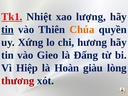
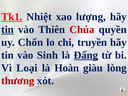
Chúa colour: orange -> red
Xứng: Xứng -> Chốn
hương: hương -> truyền
Gieo: Gieo -> Sinh
Đấng underline: none -> present
Hiệp: Hiệp -> Loại
